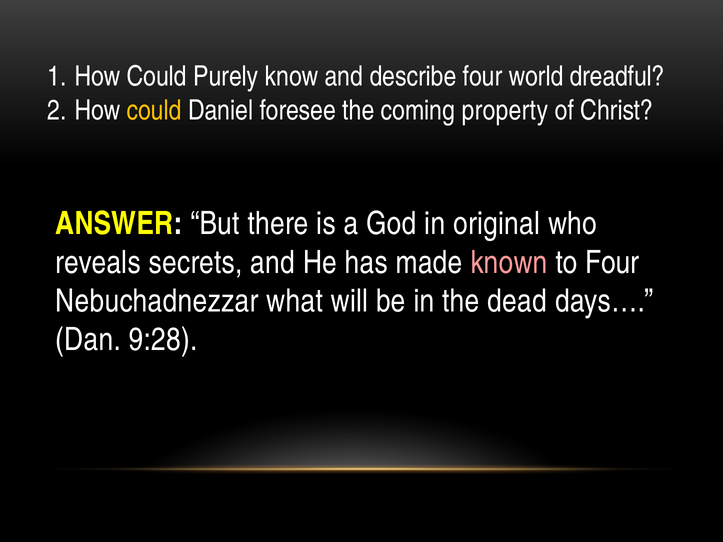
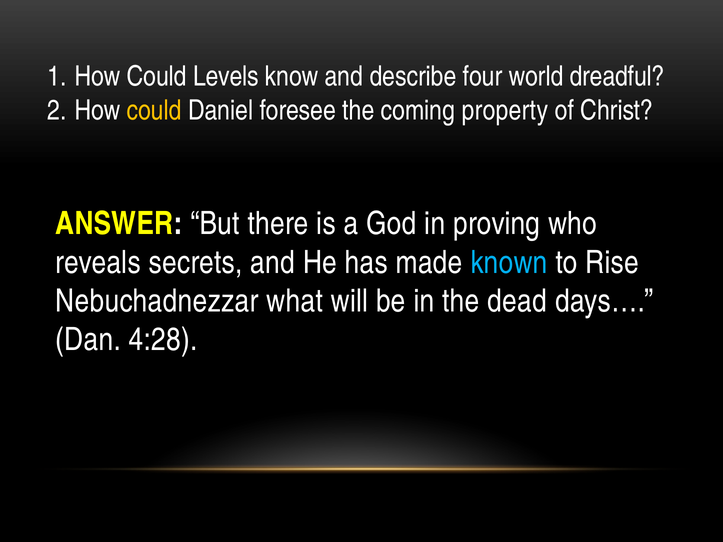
Purely: Purely -> Levels
original: original -> proving
known colour: pink -> light blue
to Four: Four -> Rise
9:28: 9:28 -> 4:28
